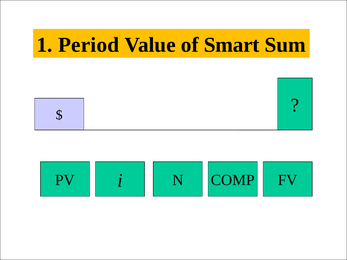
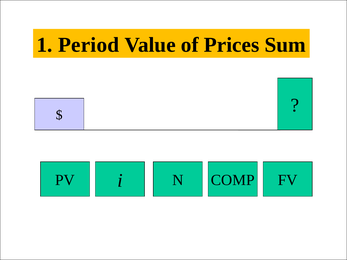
Smart: Smart -> Prices
